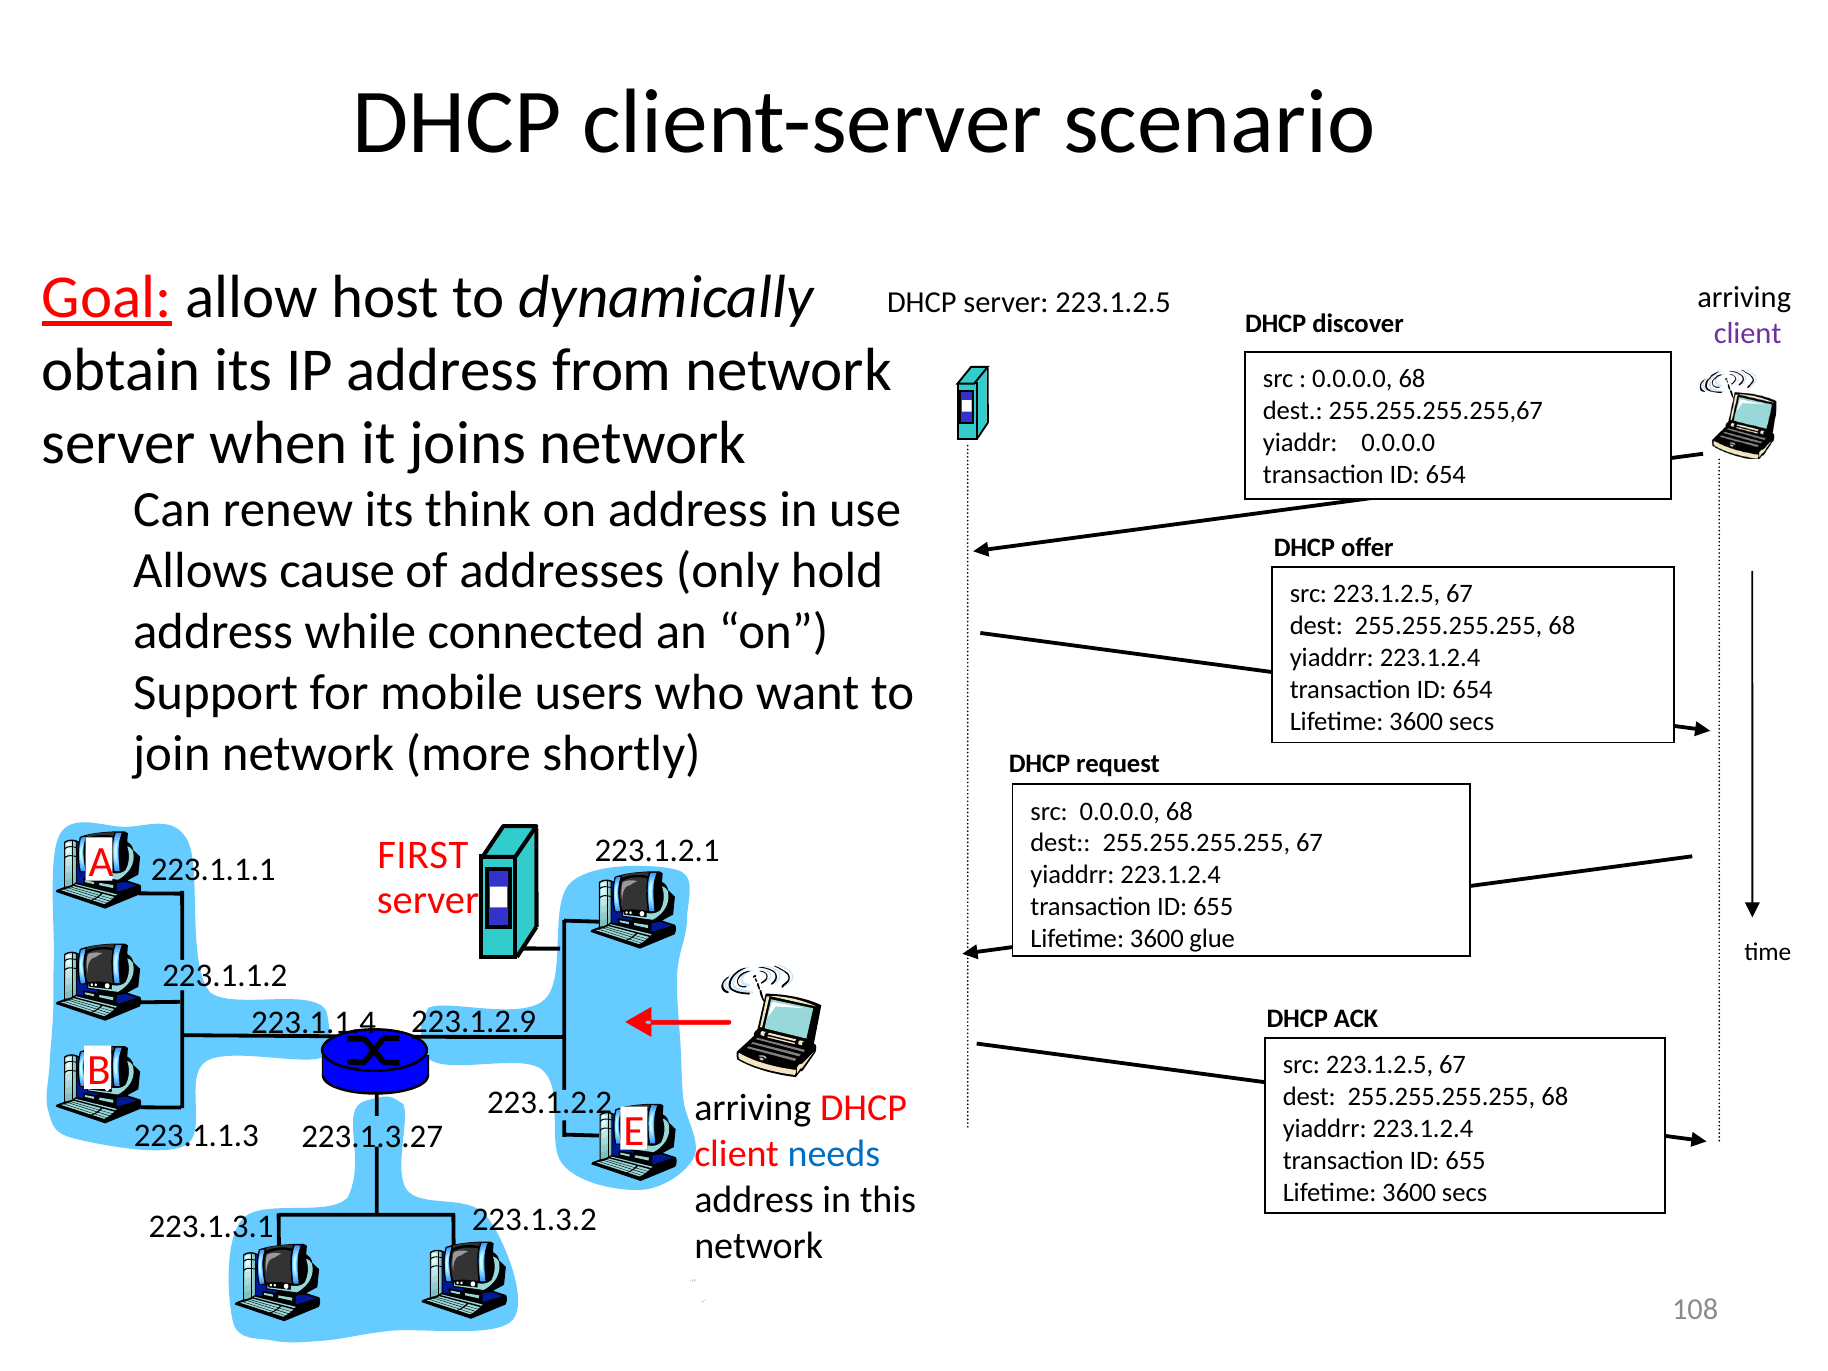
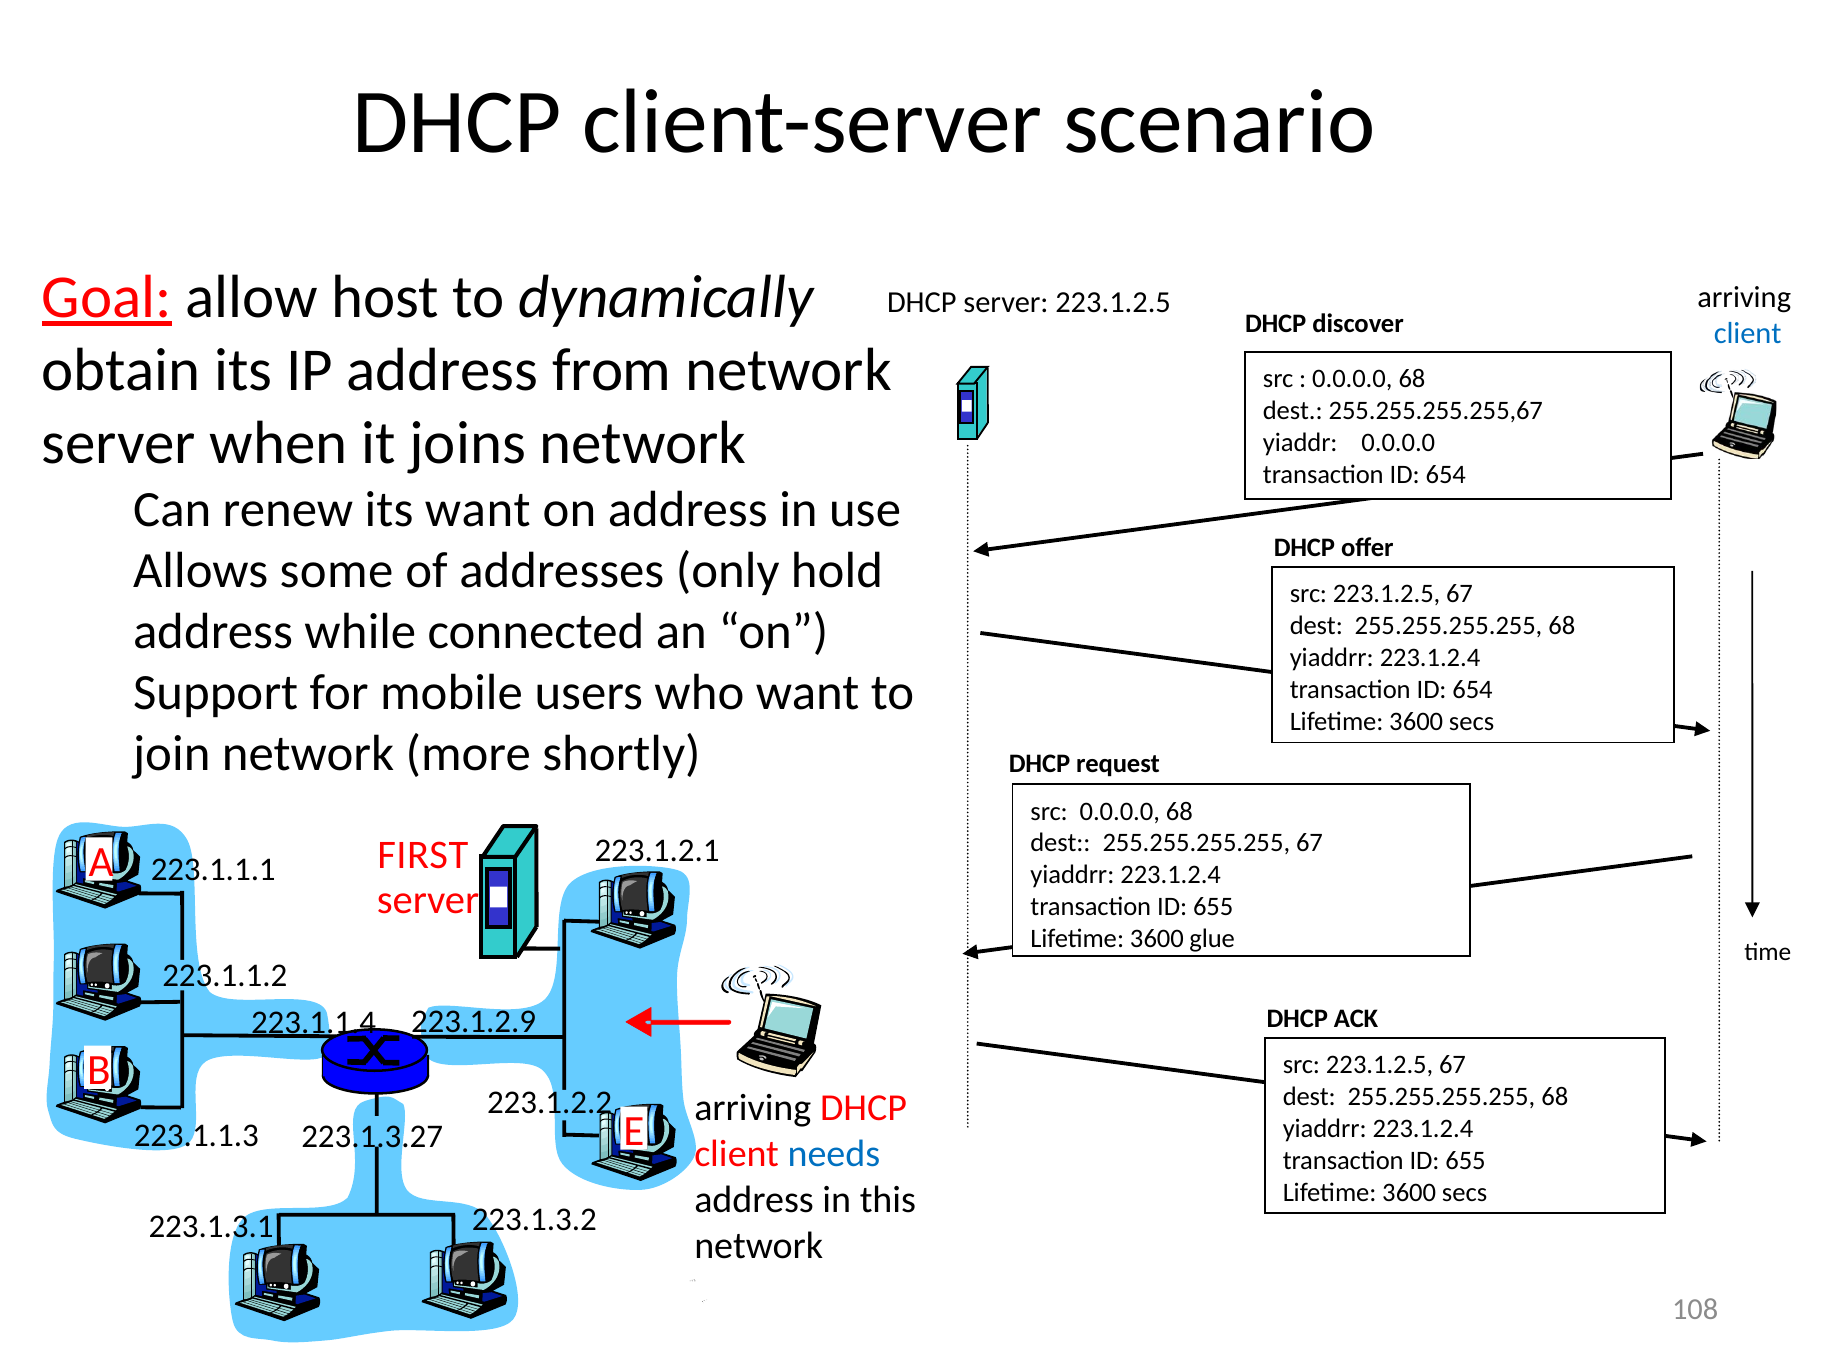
client at (1748, 334) colour: purple -> blue
its think: think -> want
cause: cause -> some
